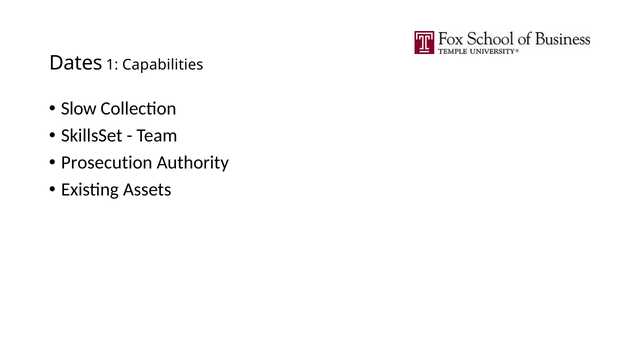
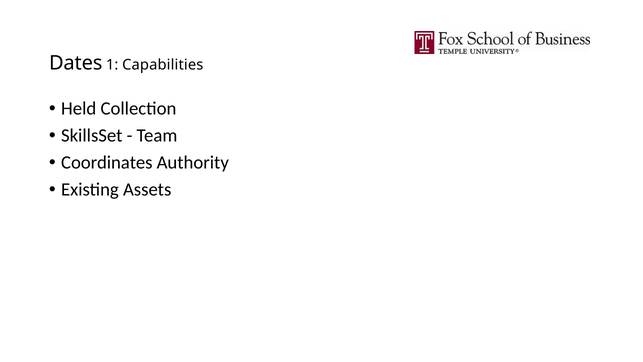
Slow: Slow -> Held
Prosecution: Prosecution -> Coordinates
